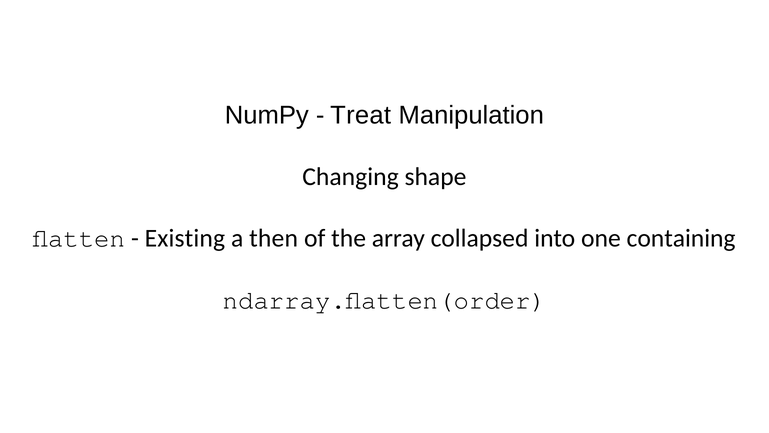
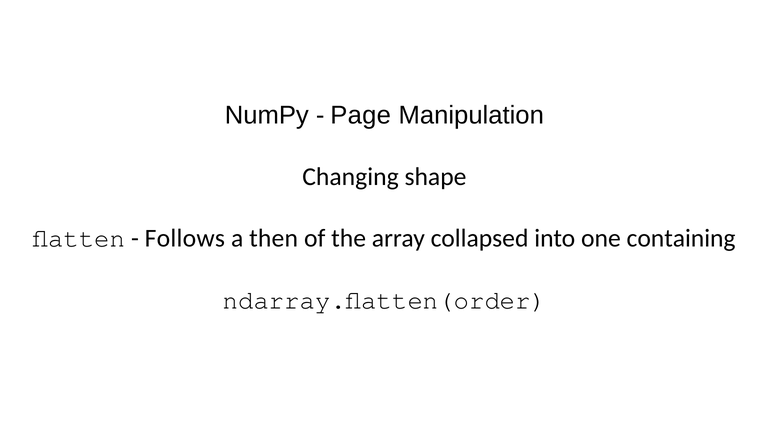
Treat: Treat -> Page
Existing: Existing -> Follows
